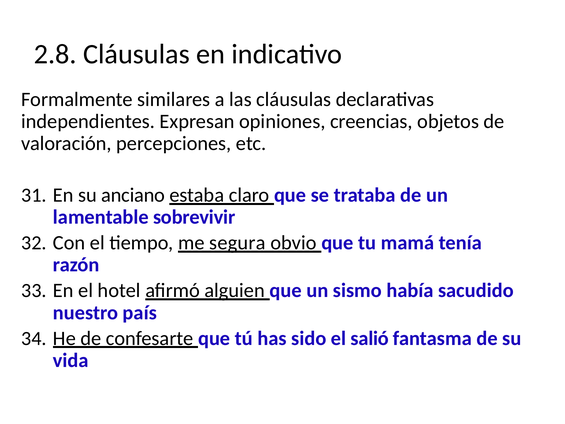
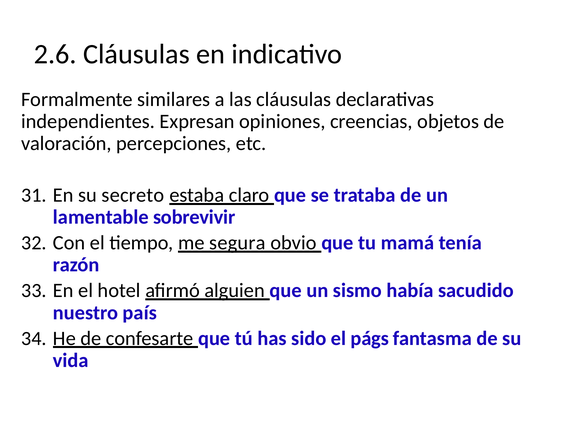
2.8: 2.8 -> 2.6
anciano: anciano -> secreto
salió: salió -> págs
